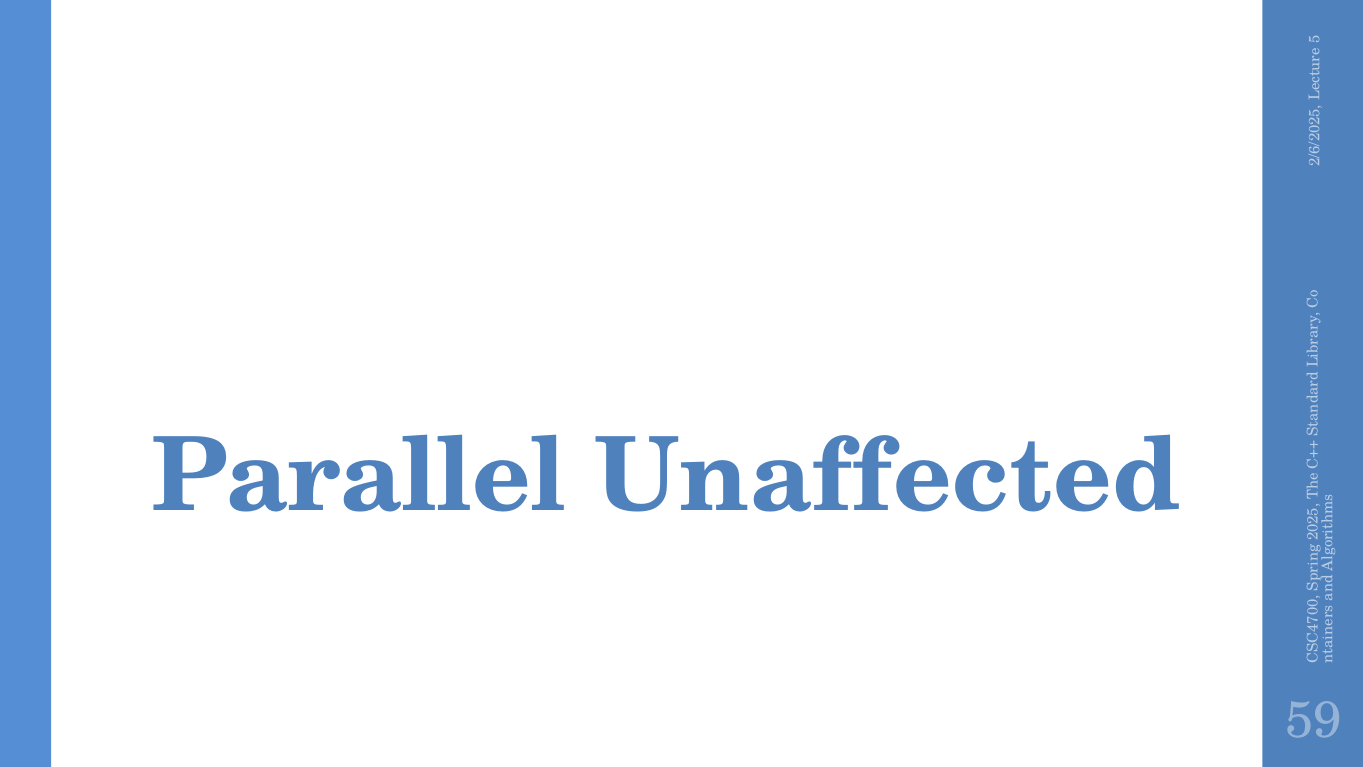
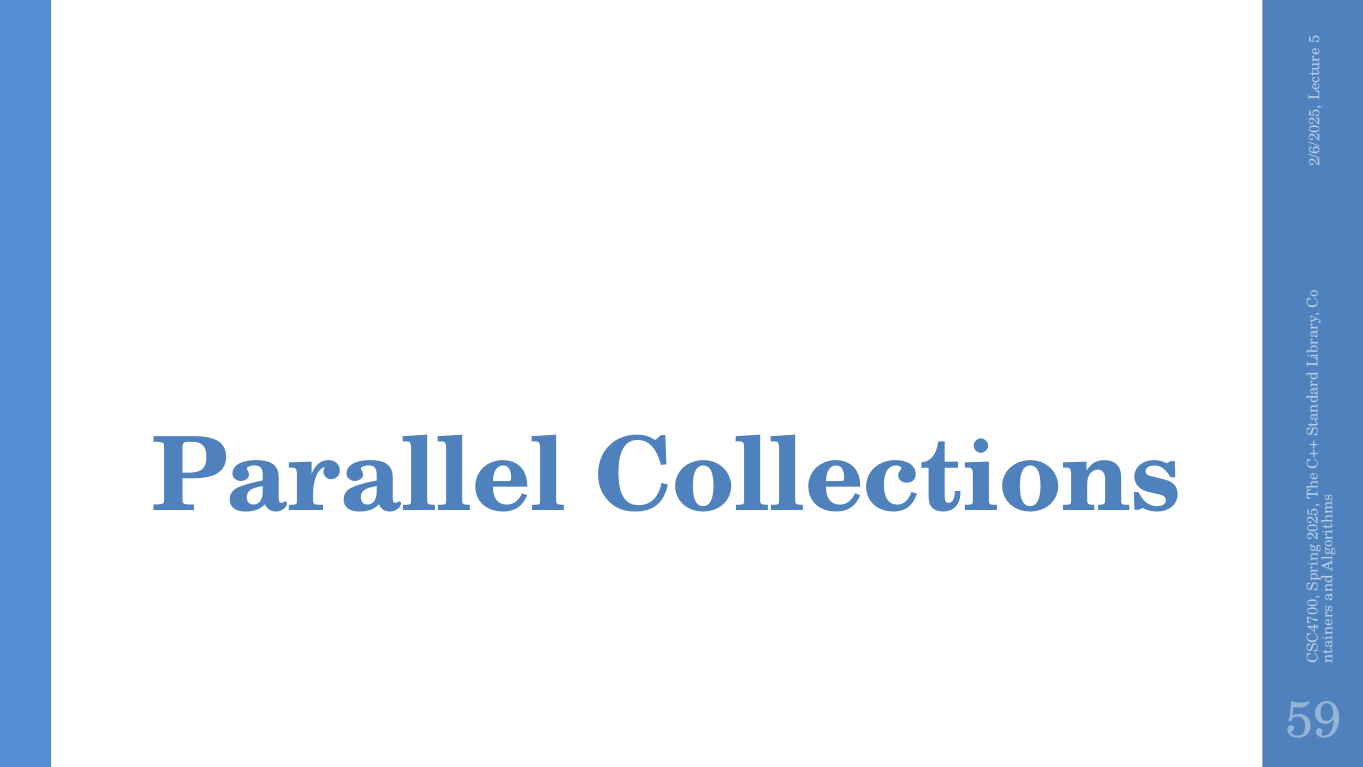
Unaffected: Unaffected -> Collections
